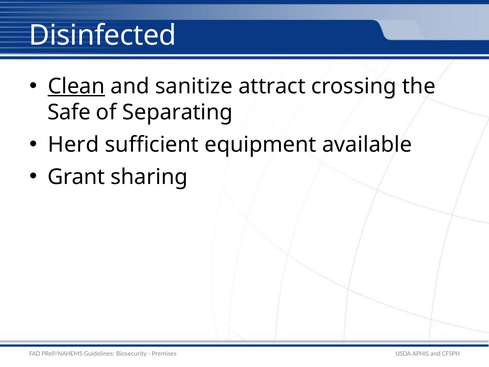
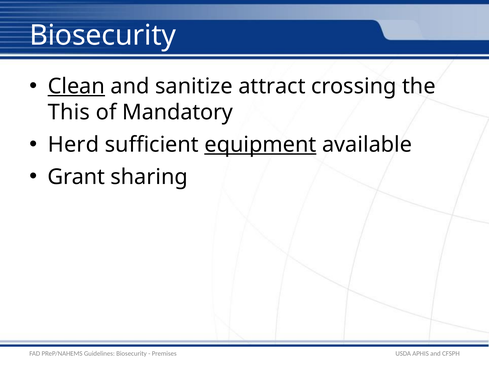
Disinfected at (103, 35): Disinfected -> Biosecurity
Safe: Safe -> This
Separating: Separating -> Mandatory
equipment underline: none -> present
